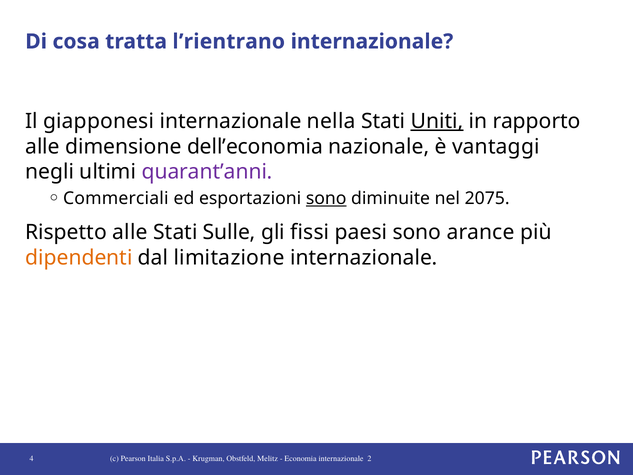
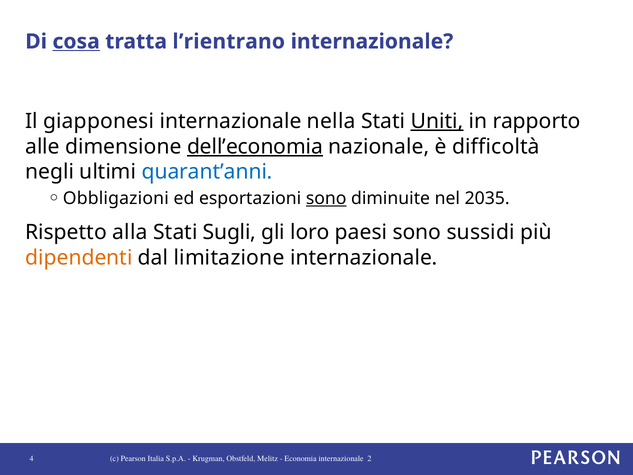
cosa underline: none -> present
dell’economia underline: none -> present
vantaggi: vantaggi -> difficoltà
quarant’anni colour: purple -> blue
Commerciali: Commerciali -> Obbligazioni
2075: 2075 -> 2035
Rispetto alle: alle -> alla
Sulle: Sulle -> Sugli
fissi: fissi -> loro
arance: arance -> sussidi
